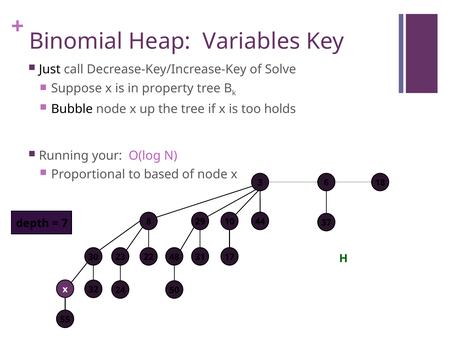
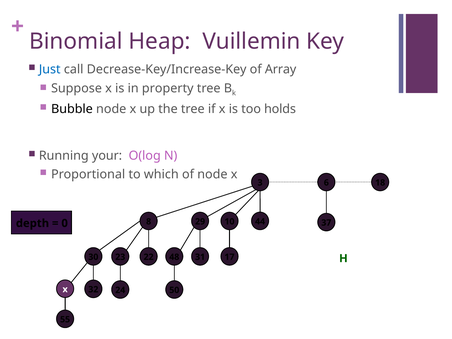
Variables: Variables -> Vuillemin
Just colour: black -> blue
Solve: Solve -> Array
based: based -> which
7: 7 -> 0
